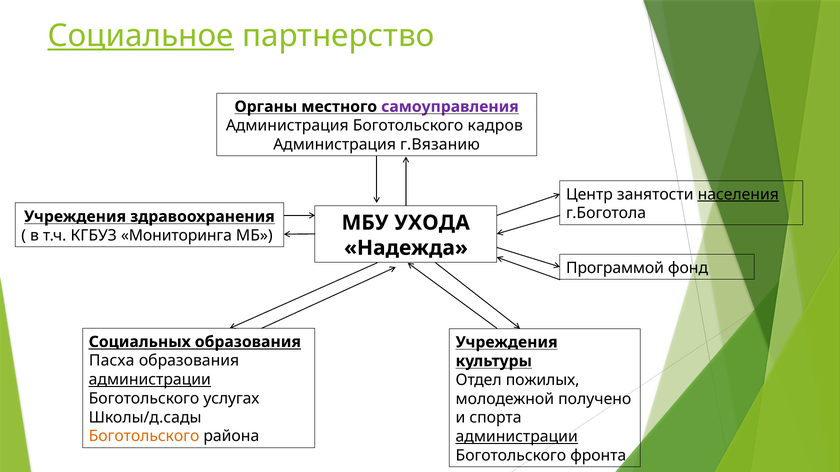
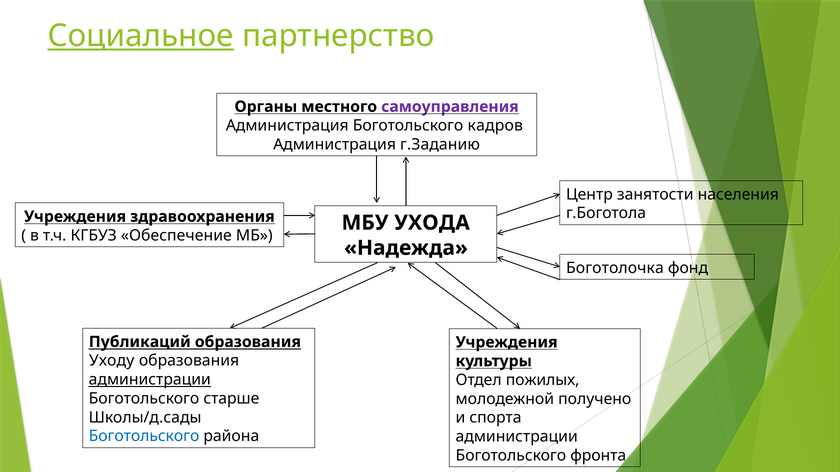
г.Вязанию: г.Вязанию -> г.Заданию
населения underline: present -> none
Мониторинга: Мониторинга -> Обеспечение
Программой: Программой -> Боготолочка
Социальных: Социальных -> Публикаций
Пасха: Пасха -> Уходу
услугах: услугах -> старше
Боготольского at (144, 437) colour: orange -> blue
администрации at (517, 437) underline: present -> none
